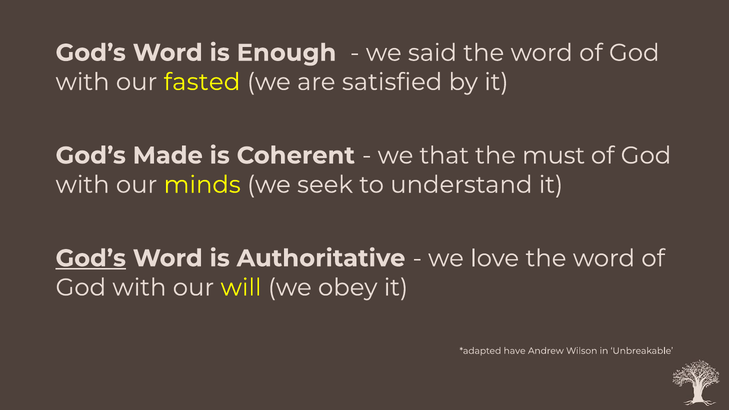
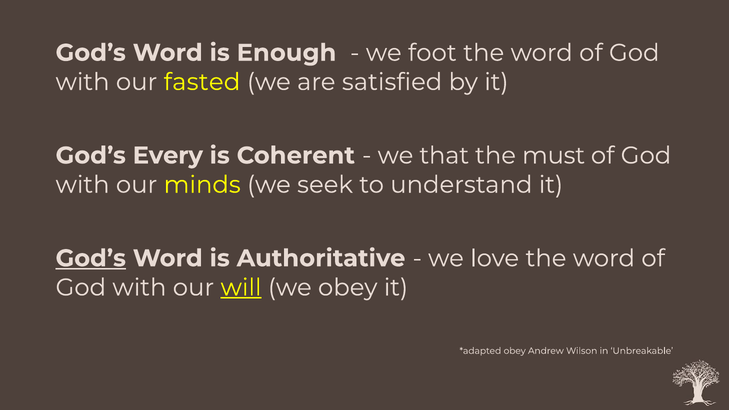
said: said -> foot
Made: Made -> Every
will underline: none -> present
have at (515, 351): have -> obey
